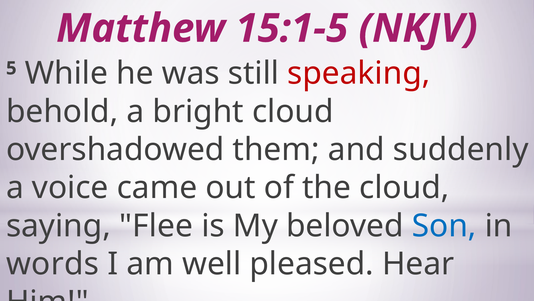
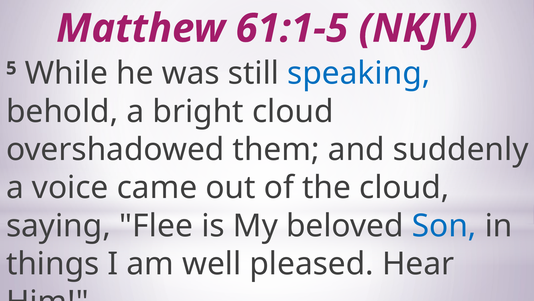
15:1-5: 15:1-5 -> 61:1-5
speaking colour: red -> blue
words: words -> things
